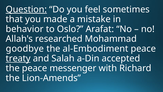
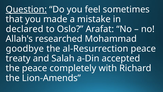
behavior: behavior -> declared
al-Embodiment: al-Embodiment -> al-Resurrection
treaty underline: present -> none
messenger: messenger -> completely
